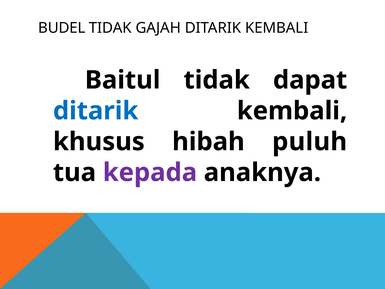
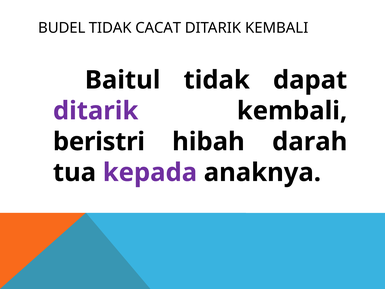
GAJAH: GAJAH -> CACAT
ditarik at (96, 111) colour: blue -> purple
khusus: khusus -> beristri
puluh: puluh -> darah
